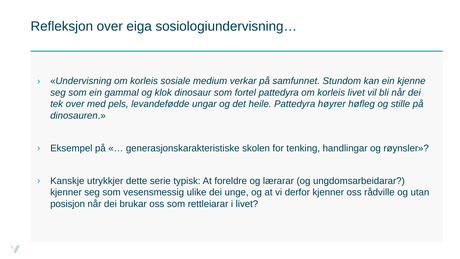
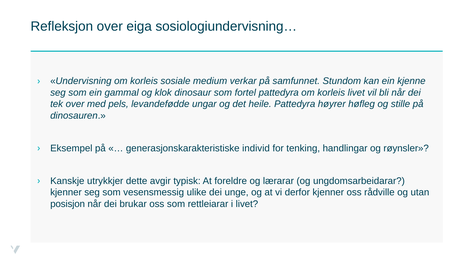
skolen: skolen -> individ
serie: serie -> avgir
